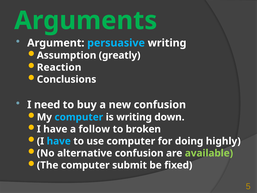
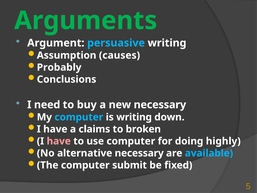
greatly: greatly -> causes
Reaction: Reaction -> Probably
new confusion: confusion -> necessary
follow: follow -> claims
have at (59, 141) colour: light blue -> pink
alternative confusion: confusion -> necessary
available colour: light green -> light blue
